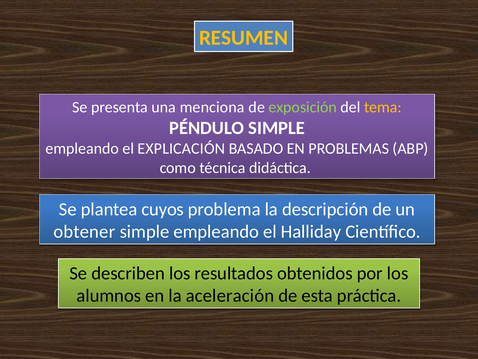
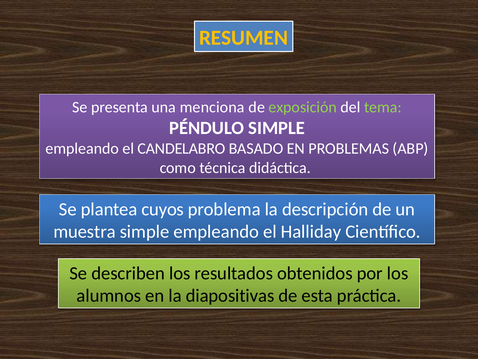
tema colour: yellow -> light green
EXPLICACIÓN: EXPLICACIÓN -> CANDELABRO
obtener: obtener -> muestra
aceleración: aceleración -> diapositivas
